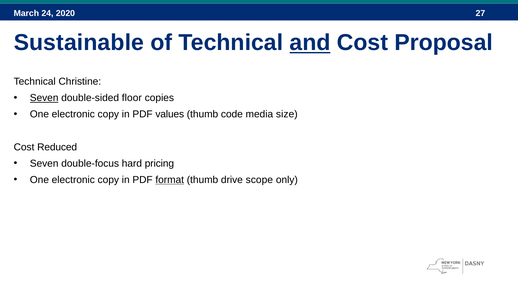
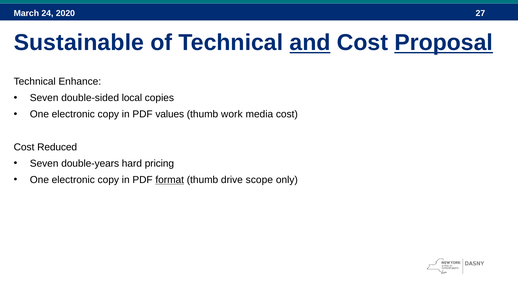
Proposal underline: none -> present
Christine: Christine -> Enhance
Seven at (44, 98) underline: present -> none
floor: floor -> local
code: code -> work
media size: size -> cost
double-focus: double-focus -> double-years
